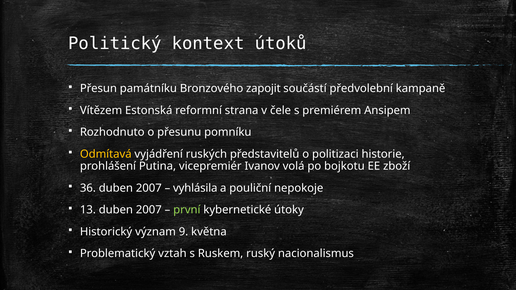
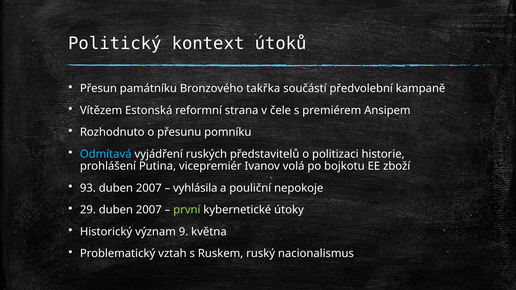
zapojit: zapojit -> takřka
Odmítavá colour: yellow -> light blue
36: 36 -> 93
13: 13 -> 29
